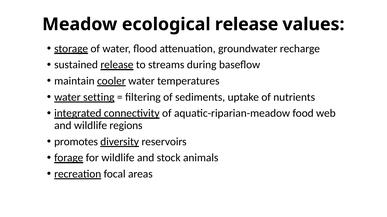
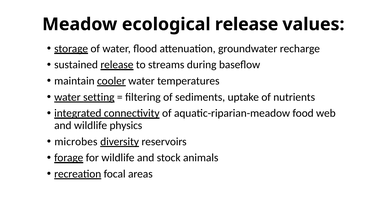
regions: regions -> physics
promotes: promotes -> microbes
